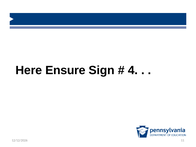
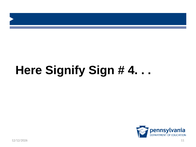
Ensure: Ensure -> Signify
